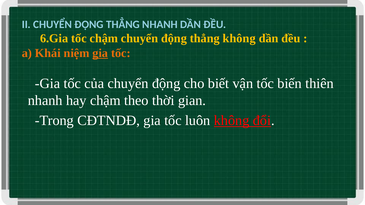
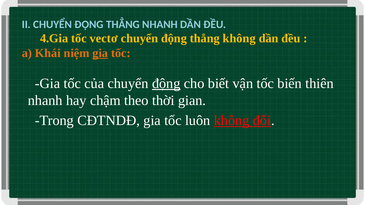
6.Gia: 6.Gia -> 4.Gia
tốc chậm: chậm -> vectơ
động at (166, 84) underline: none -> present
